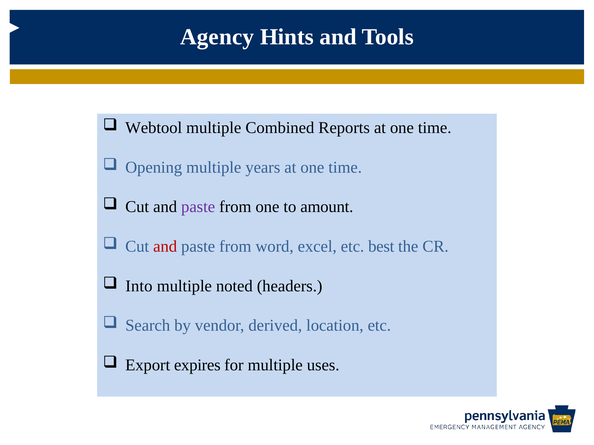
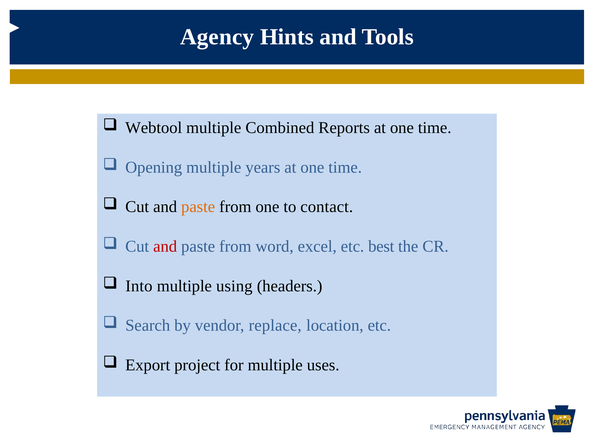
paste at (198, 207) colour: purple -> orange
amount: amount -> contact
noted: noted -> using
derived: derived -> replace
expires: expires -> project
